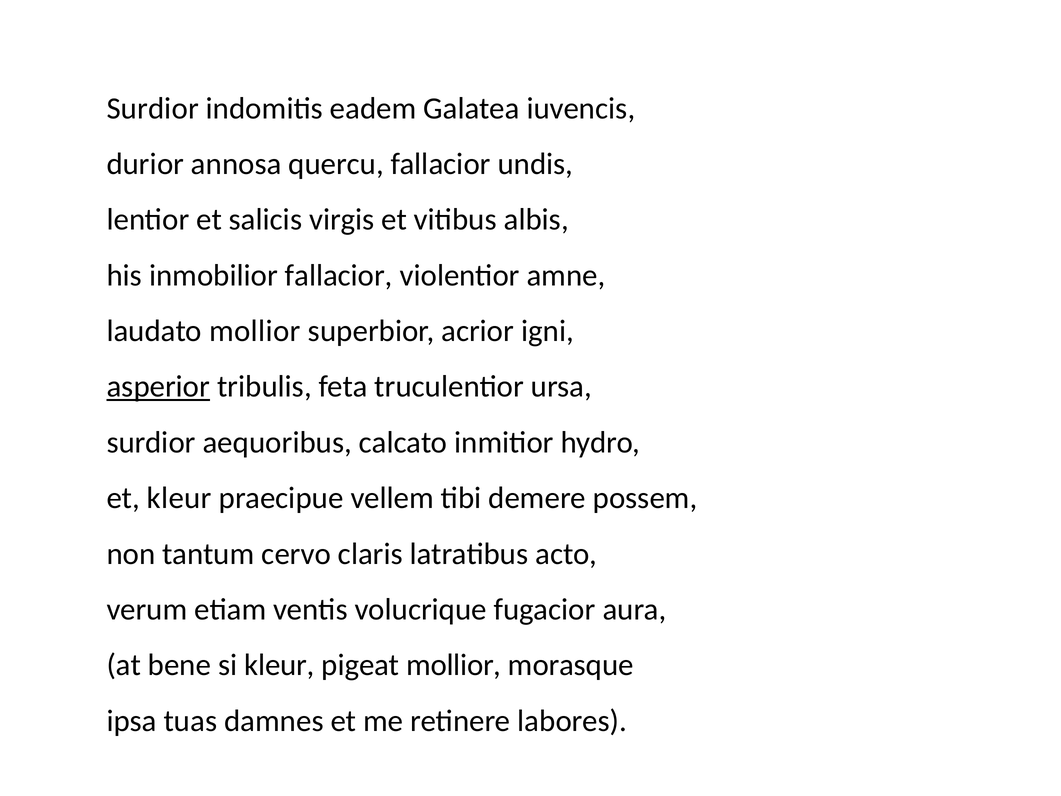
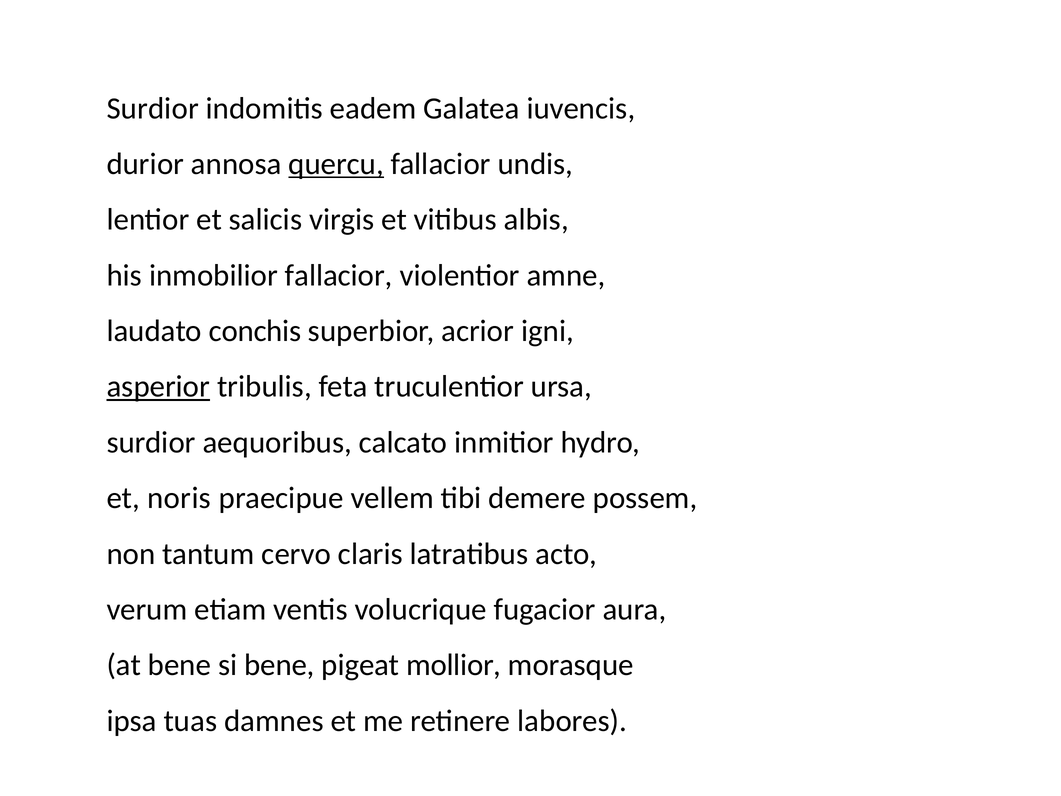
quercu underline: none -> present
laudato mollior: mollior -> conchis
et kleur: kleur -> noris
si kleur: kleur -> bene
